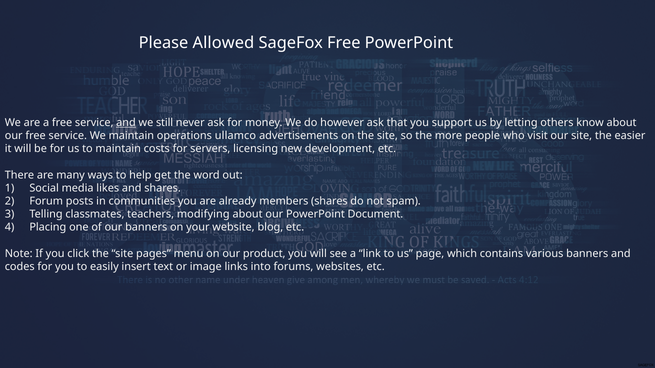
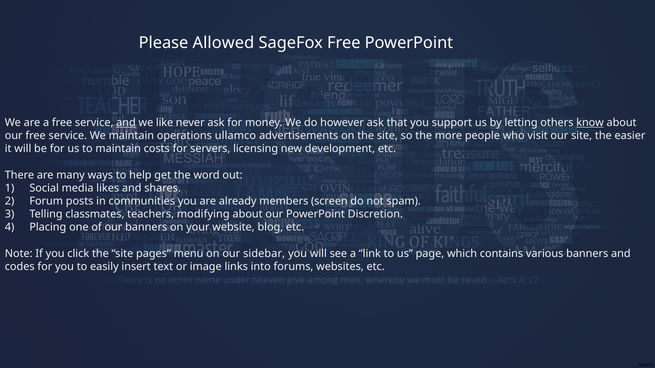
still: still -> like
know underline: none -> present
members shares: shares -> screen
Document: Document -> Discretion
product: product -> sidebar
